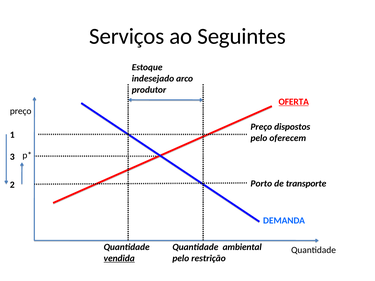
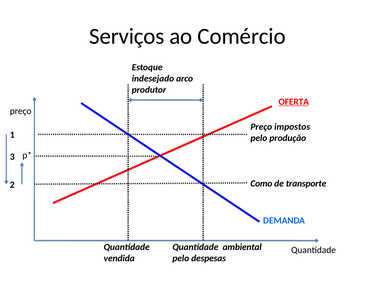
Seguintes: Seguintes -> Comércio
dispostos: dispostos -> impostos
oferecem: oferecem -> produção
Porto: Porto -> Como
vendida underline: present -> none
restrição: restrição -> despesas
